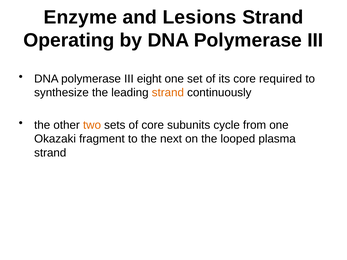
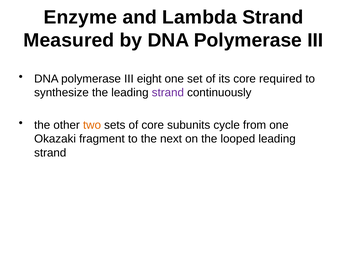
Lesions: Lesions -> Lambda
Operating: Operating -> Measured
strand at (168, 93) colour: orange -> purple
looped plasma: plasma -> leading
